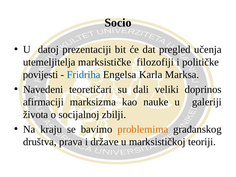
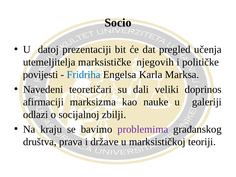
filozofiji: filozofiji -> njegovih
života: života -> odlazi
problemima colour: orange -> purple
